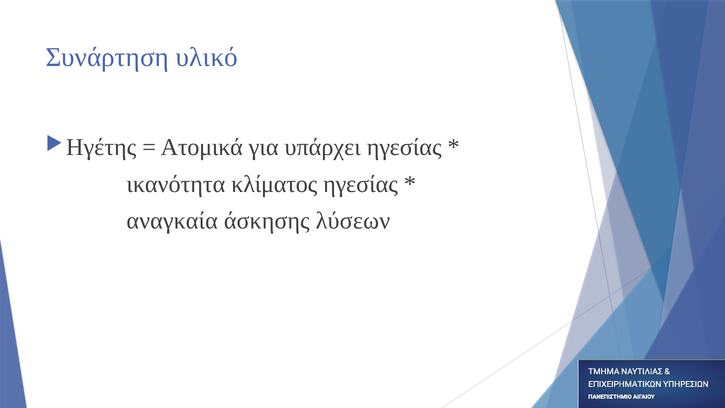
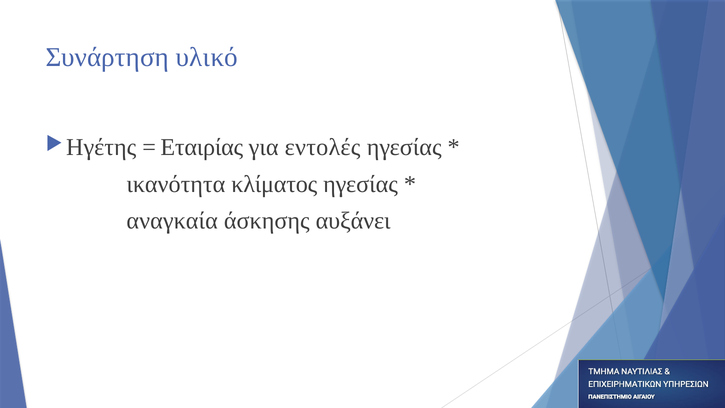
Ατομικά: Ατομικά -> Εταιρίας
υπάρχει: υπάρχει -> εντολές
λύσεων: λύσεων -> αυξάνει
